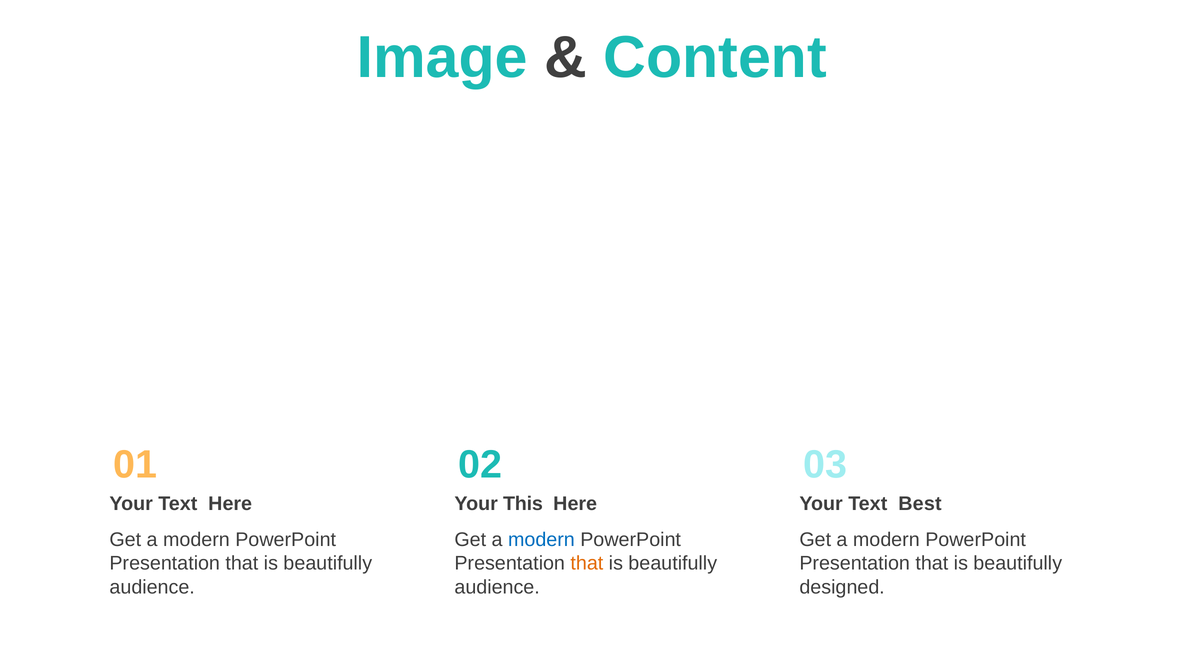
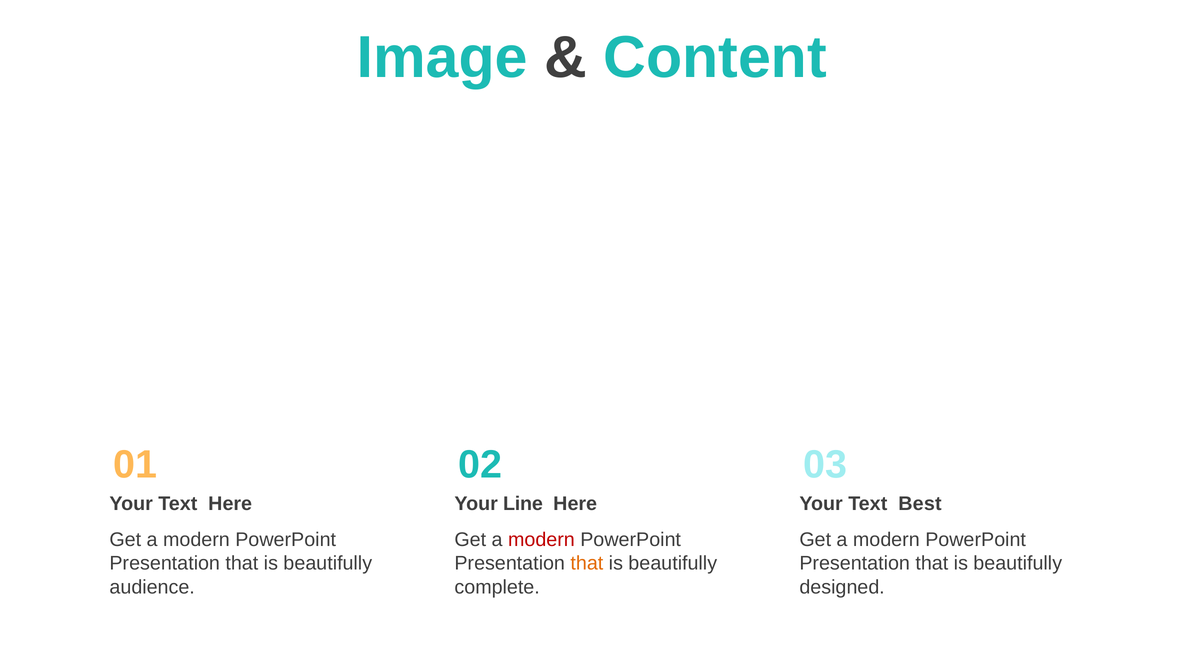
This: This -> Line
modern at (541, 540) colour: blue -> red
audience at (497, 587): audience -> complete
